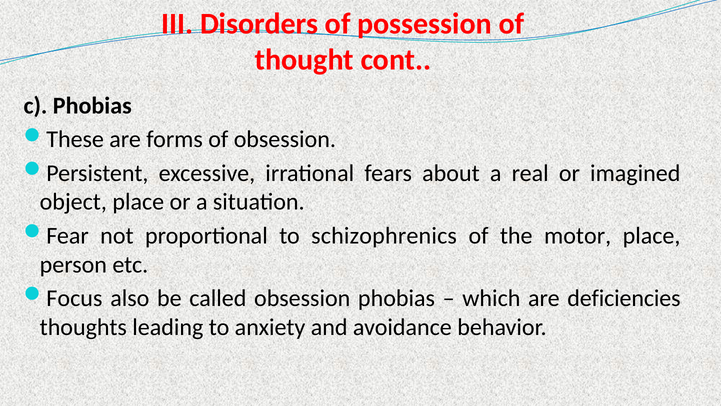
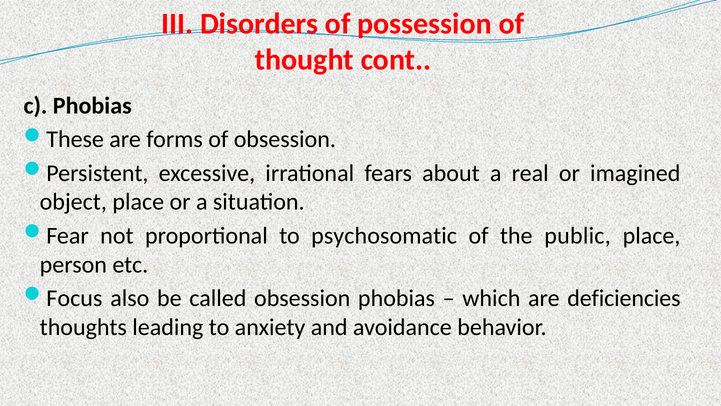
schizophrenics: schizophrenics -> psychosomatic
motor: motor -> public
